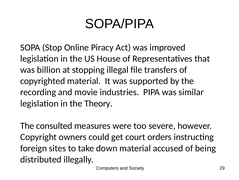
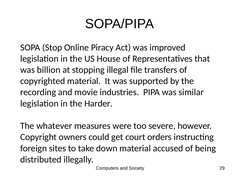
Theory: Theory -> Harder
consulted: consulted -> whatever
